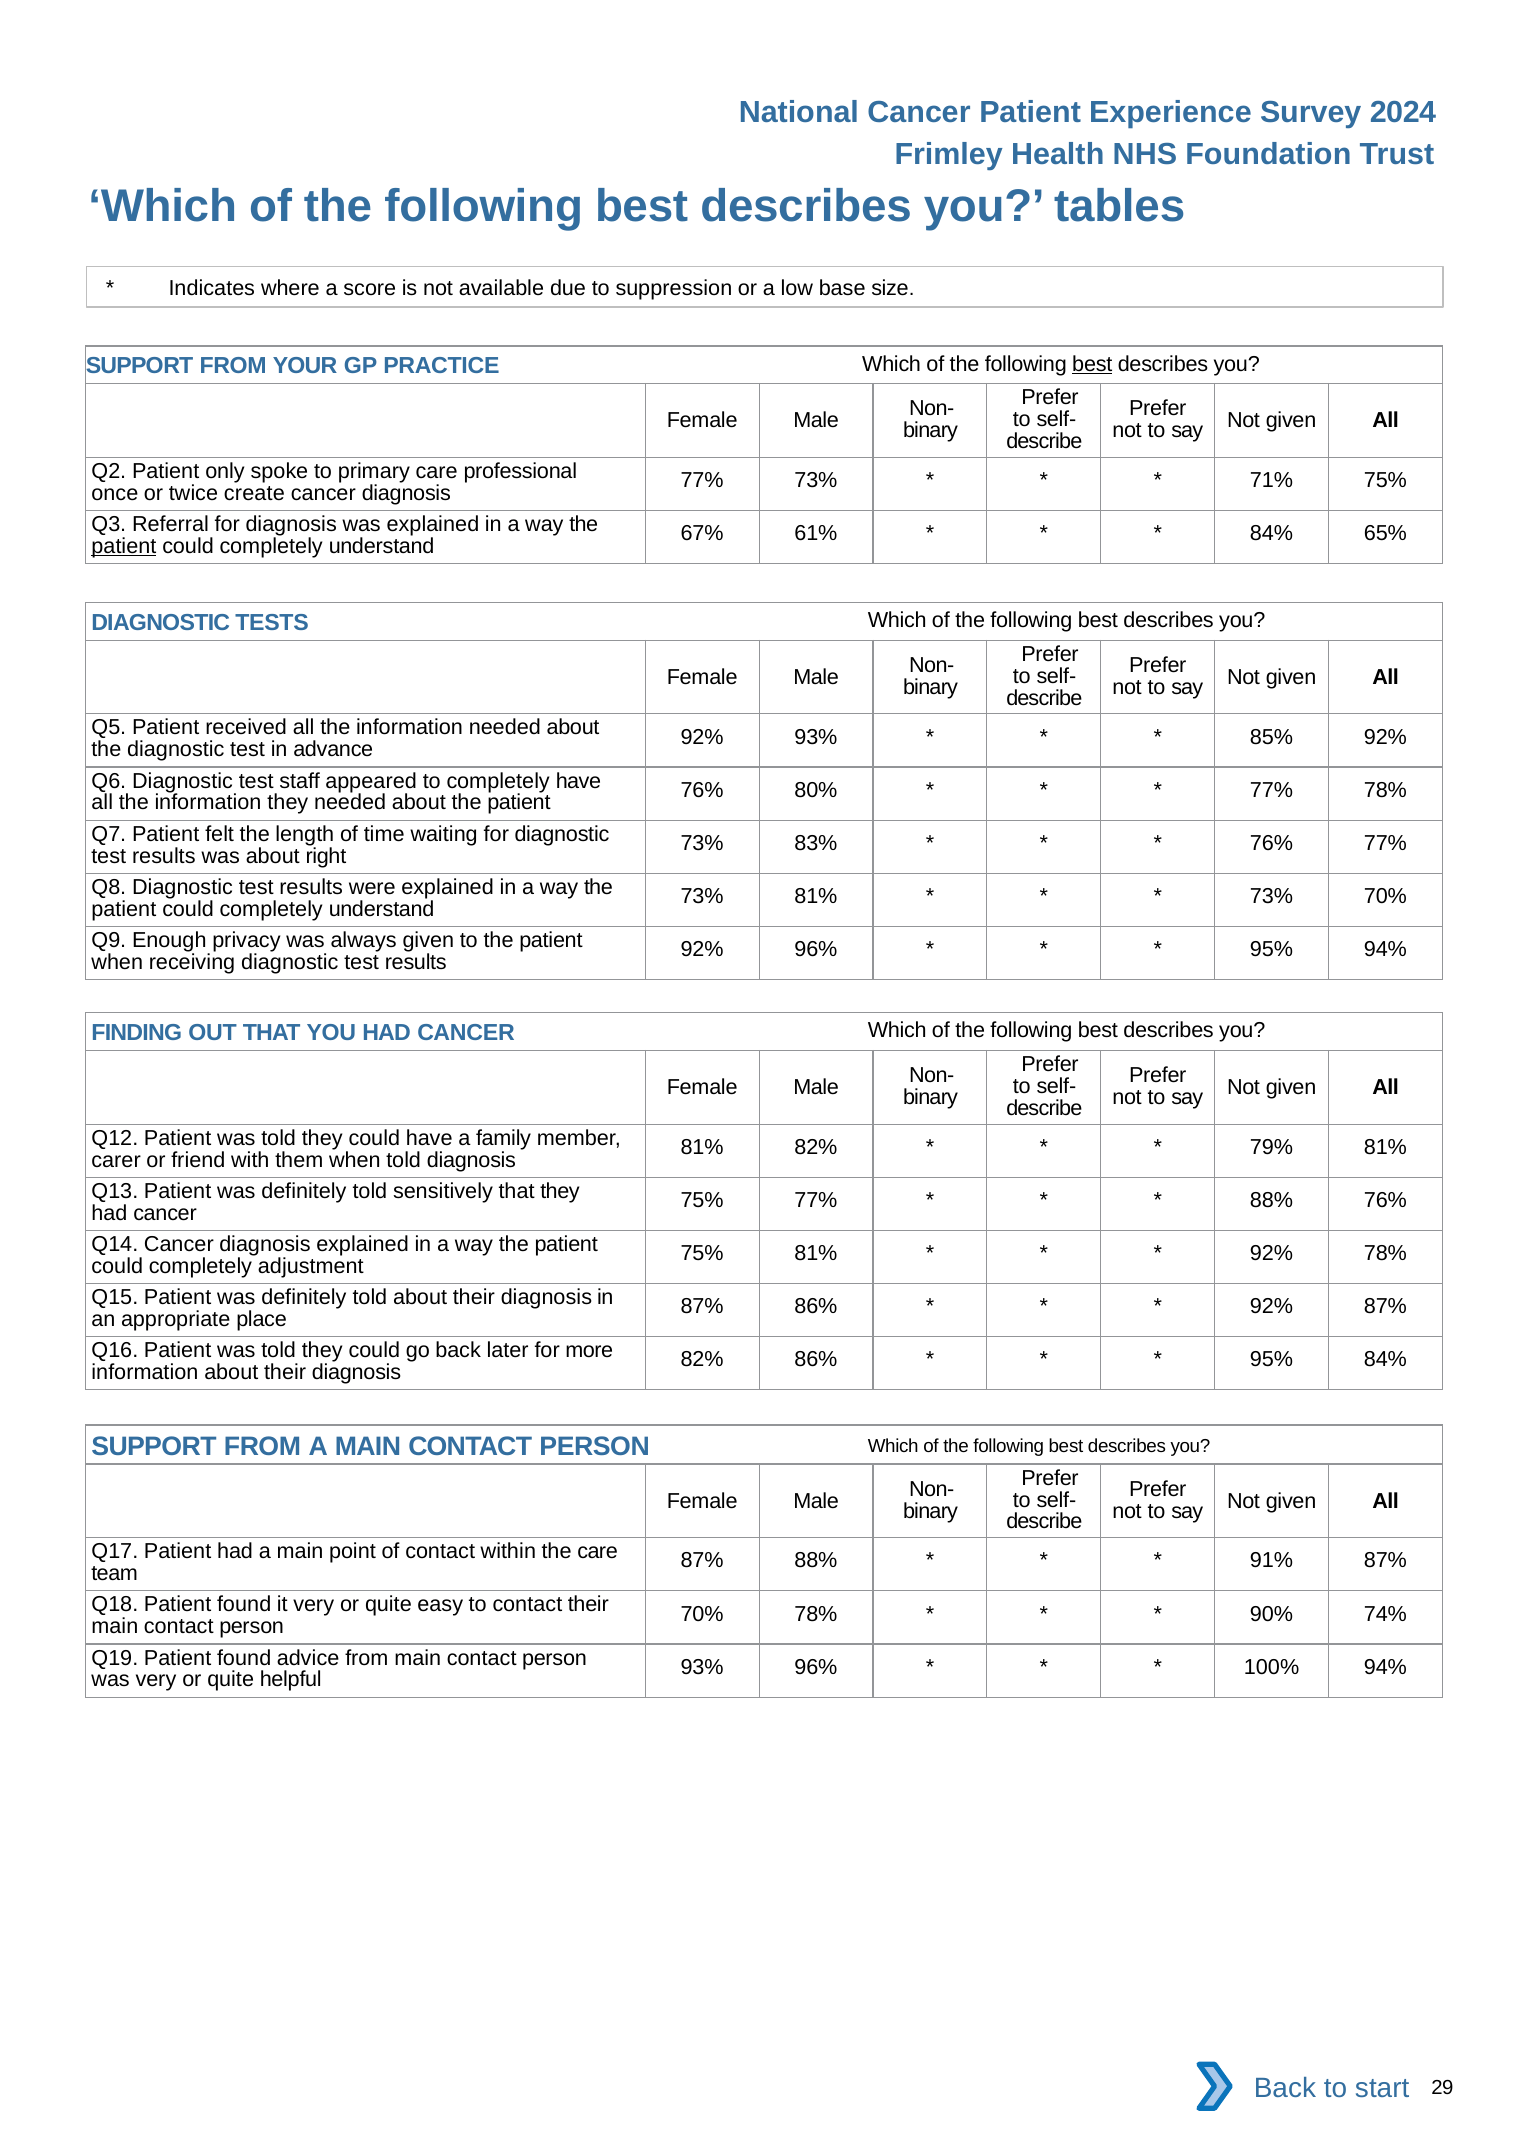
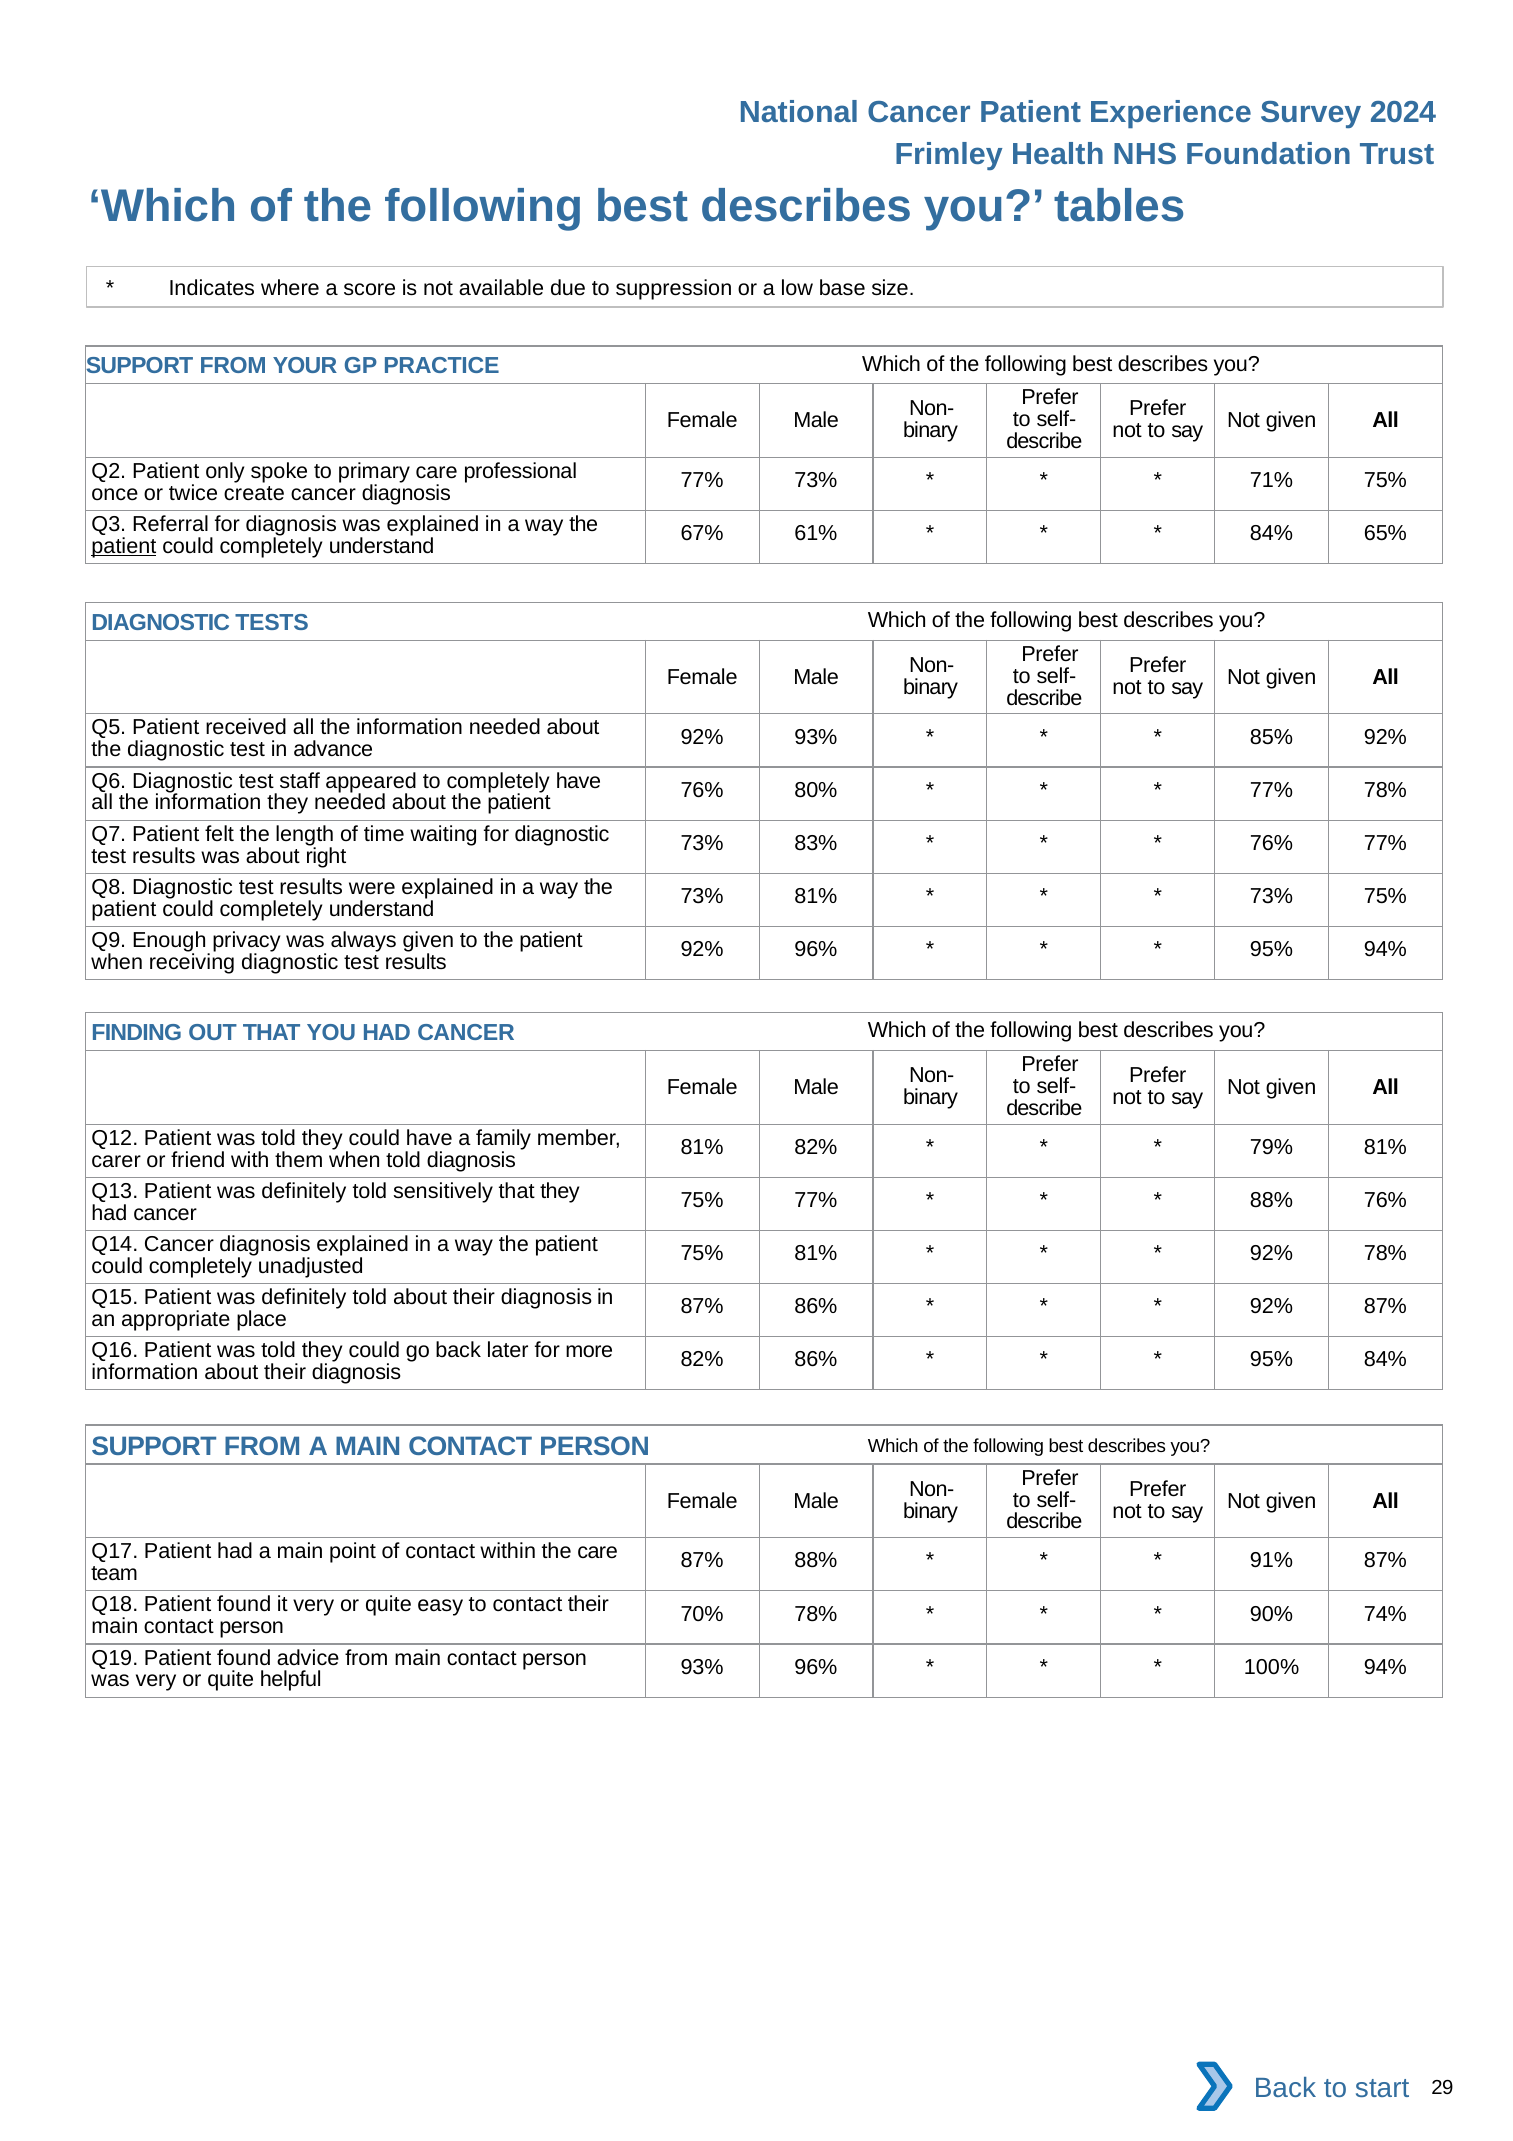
best at (1092, 364) underline: present -> none
73% 70%: 70% -> 75%
adjustment: adjustment -> unadjusted
